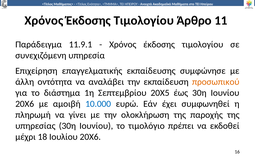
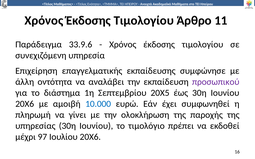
11.9.1: 11.9.1 -> 33.9.6
προσωπικού colour: orange -> purple
18: 18 -> 97
